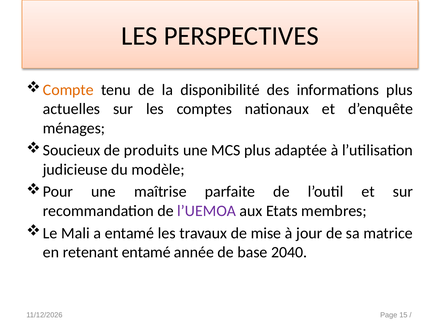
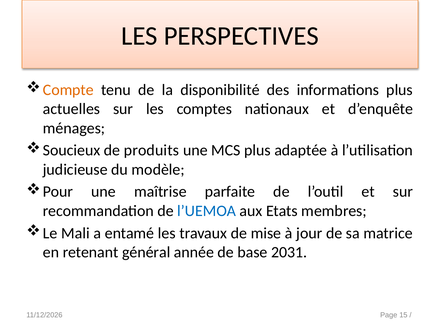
l’UEMOA colour: purple -> blue
retenant entamé: entamé -> général
2040: 2040 -> 2031
